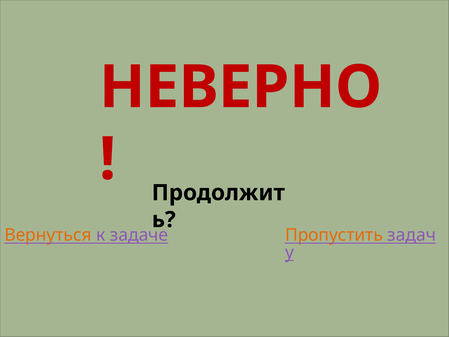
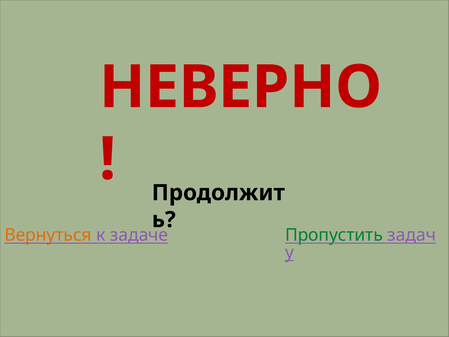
Пропустить colour: orange -> green
